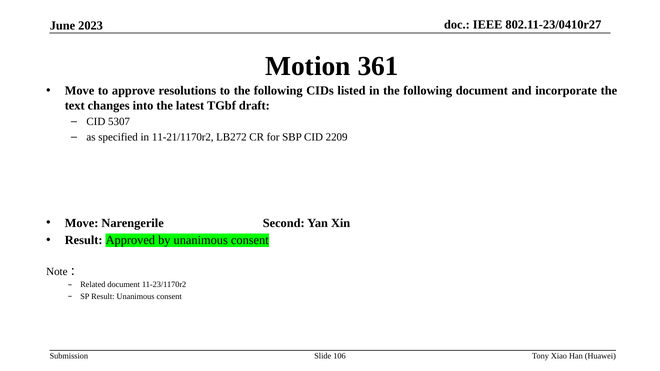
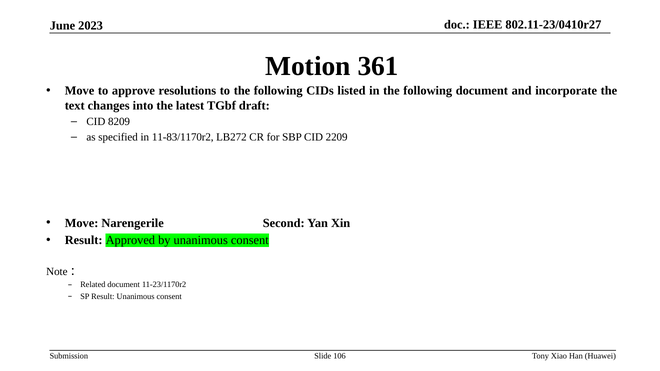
5307: 5307 -> 8209
11-21/1170r2: 11-21/1170r2 -> 11-83/1170r2
